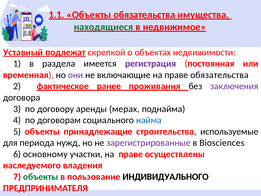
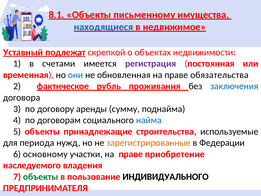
1.1: 1.1 -> 8.1
Объекты обязательства: обязательства -> письменному
находящиеся colour: green -> blue
раздела: раздела -> счетами
они colour: purple -> blue
включающие: включающие -> обновленная
ранее: ранее -> рубль
заключения colour: purple -> blue
мерах: мерах -> сумму
зарегистрированные colour: purple -> orange
Biosciences: Biosciences -> Федерации
осуществлены: осуществлены -> приобретение
